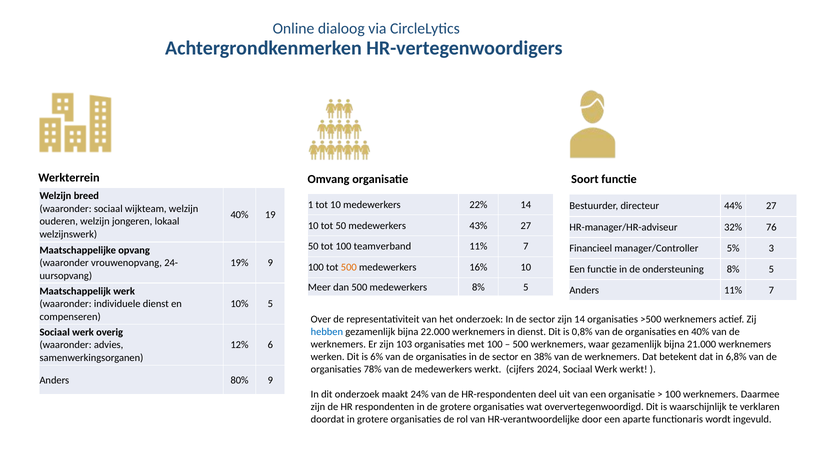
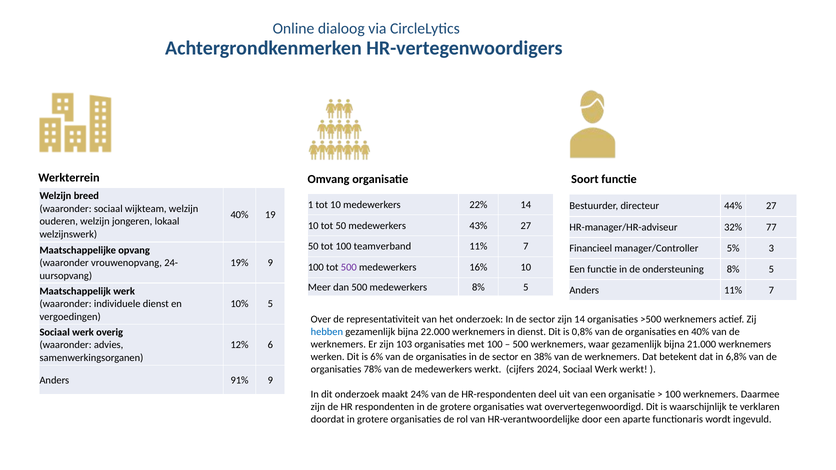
76: 76 -> 77
500 at (349, 268) colour: orange -> purple
compenseren: compenseren -> vergoedingen
80%: 80% -> 91%
